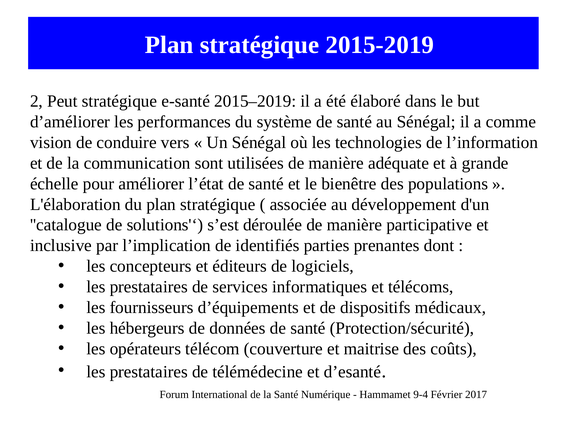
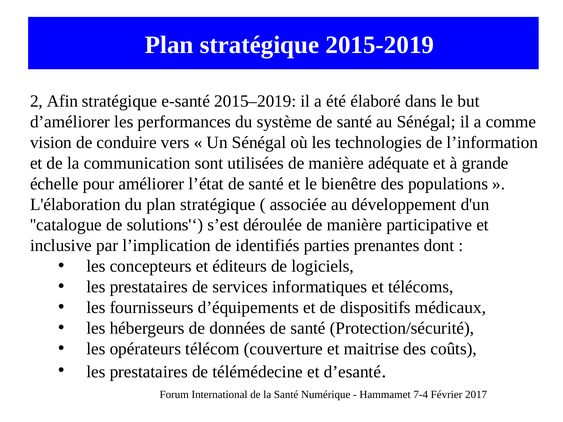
Peut: Peut -> Afin
9-4: 9-4 -> 7-4
